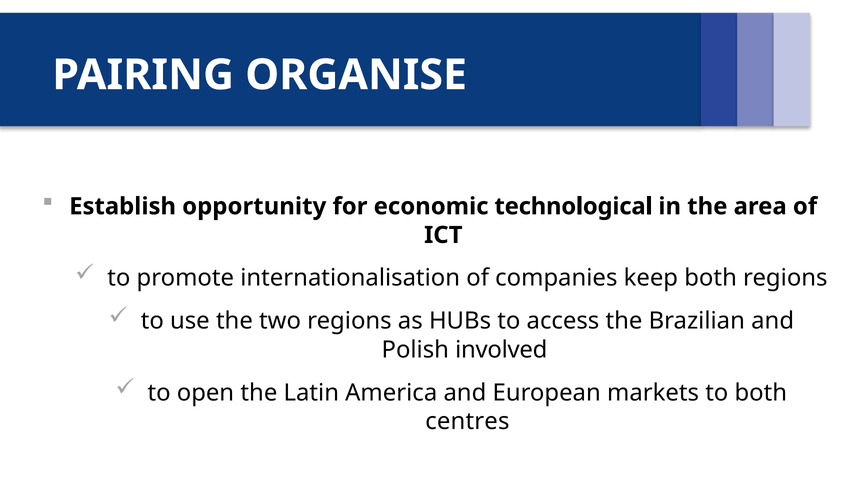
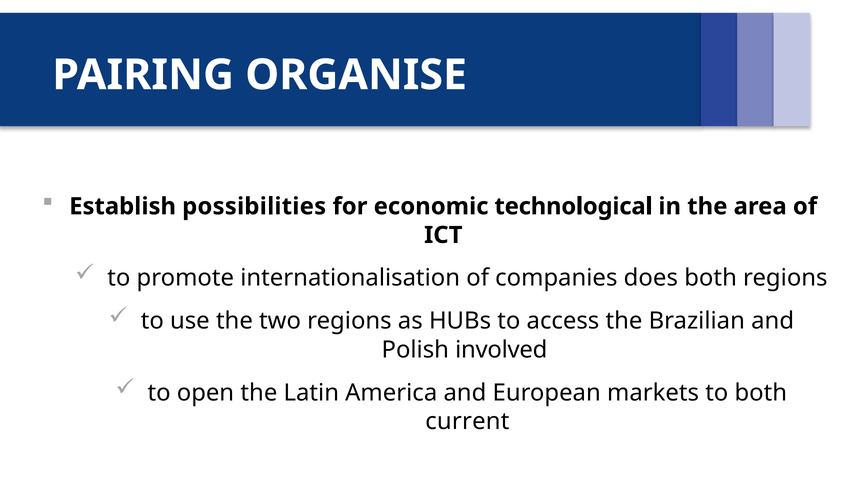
opportunity: opportunity -> possibilities
keep: keep -> does
centres: centres -> current
